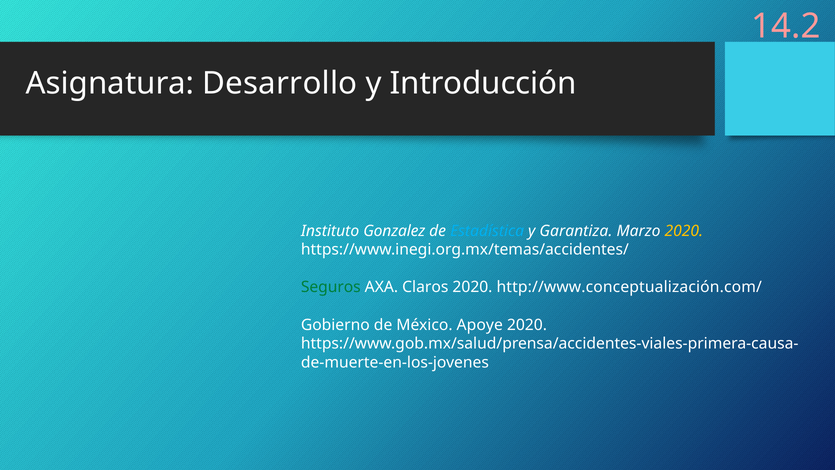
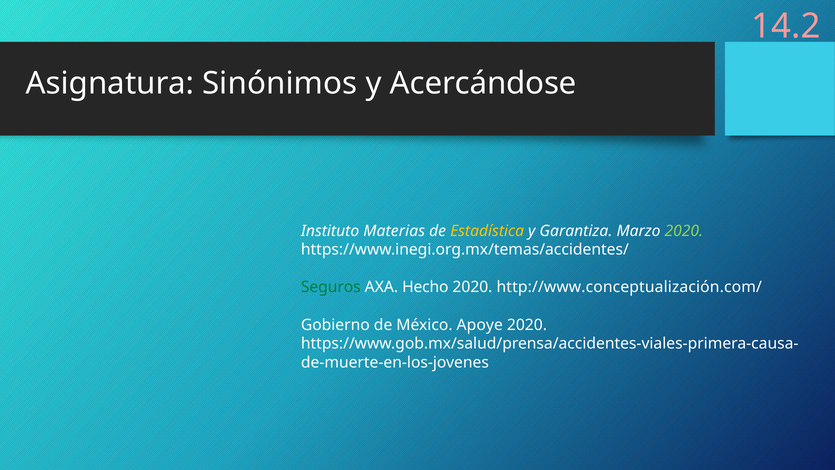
Desarrollo: Desarrollo -> Sinónimos
Introducción: Introducción -> Acercándose
Gonzalez: Gonzalez -> Materias
Estadística colour: light blue -> yellow
2020 at (684, 231) colour: yellow -> light green
Claros: Claros -> Hecho
